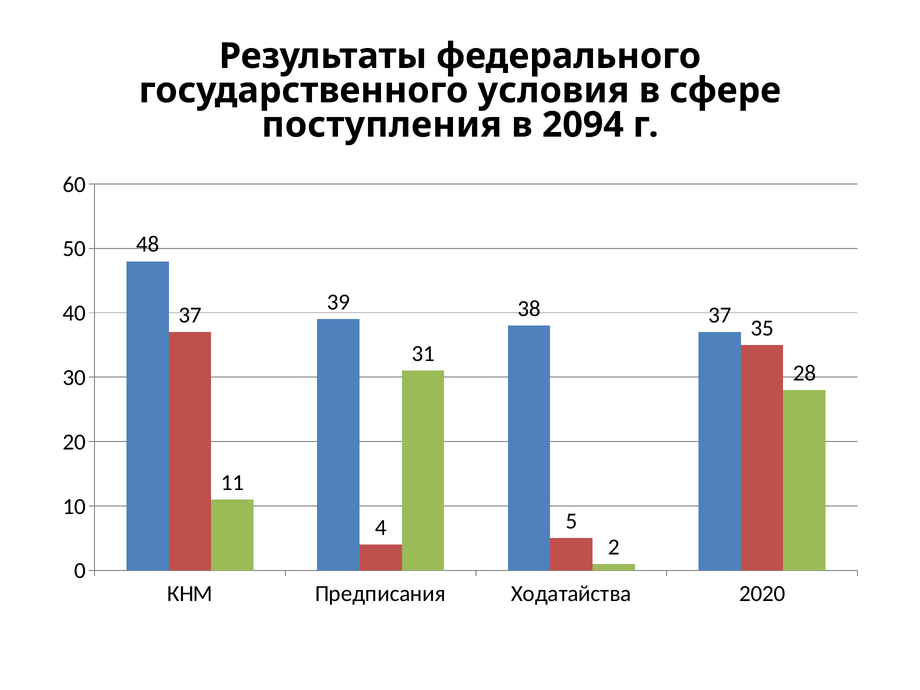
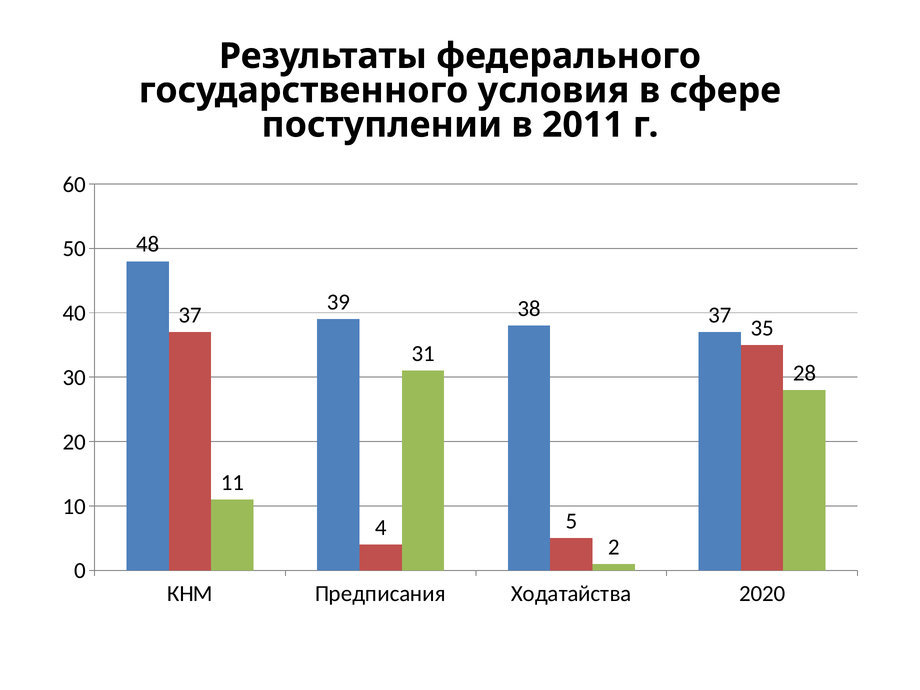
поступления: поступления -> поступлении
2094: 2094 -> 2011
